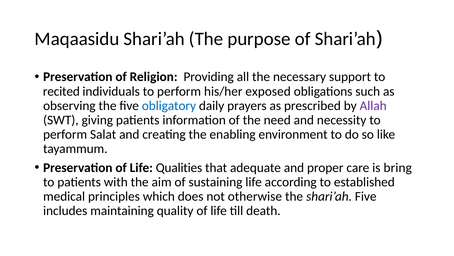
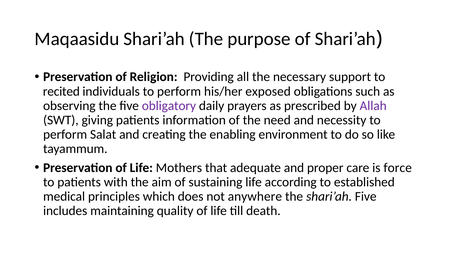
obligatory colour: blue -> purple
Qualities: Qualities -> Mothers
bring: bring -> force
otherwise: otherwise -> anywhere
